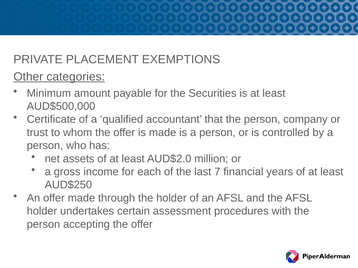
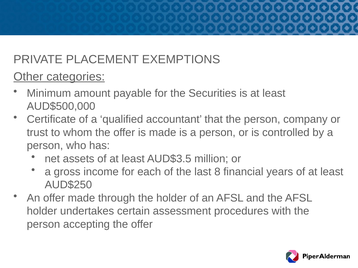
AUD$2.0: AUD$2.0 -> AUD$3.5
7: 7 -> 8
